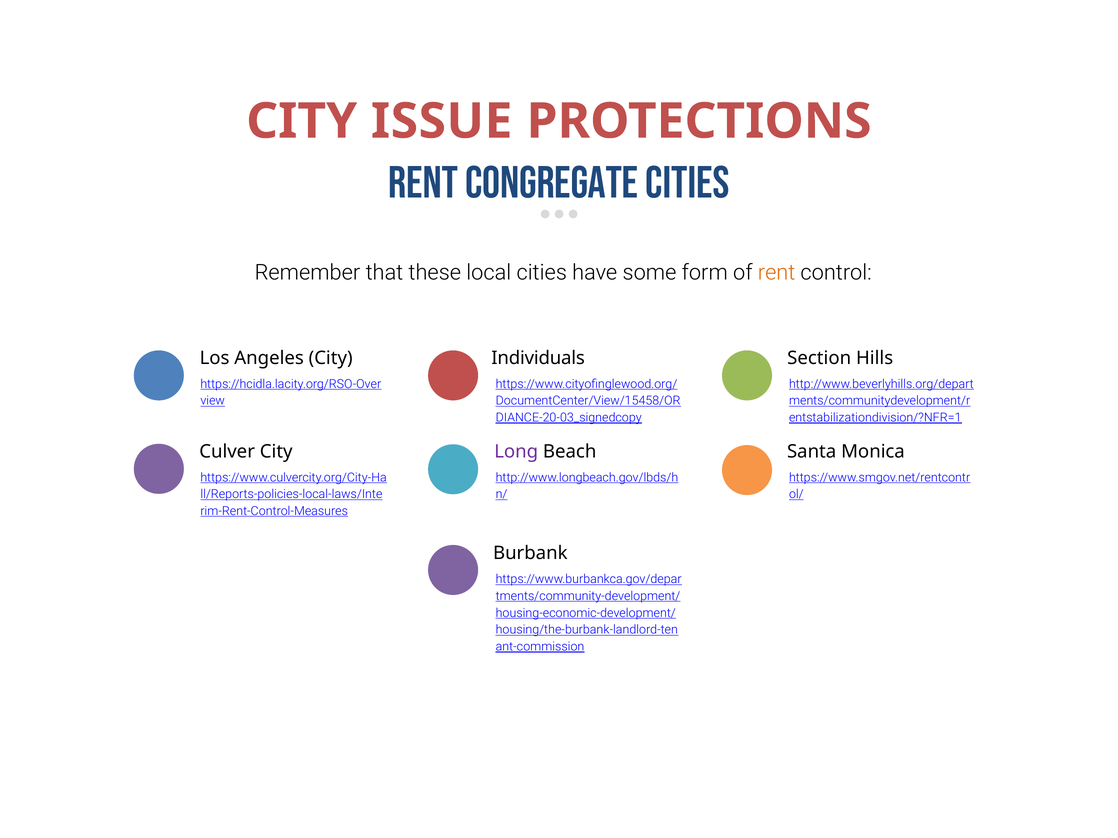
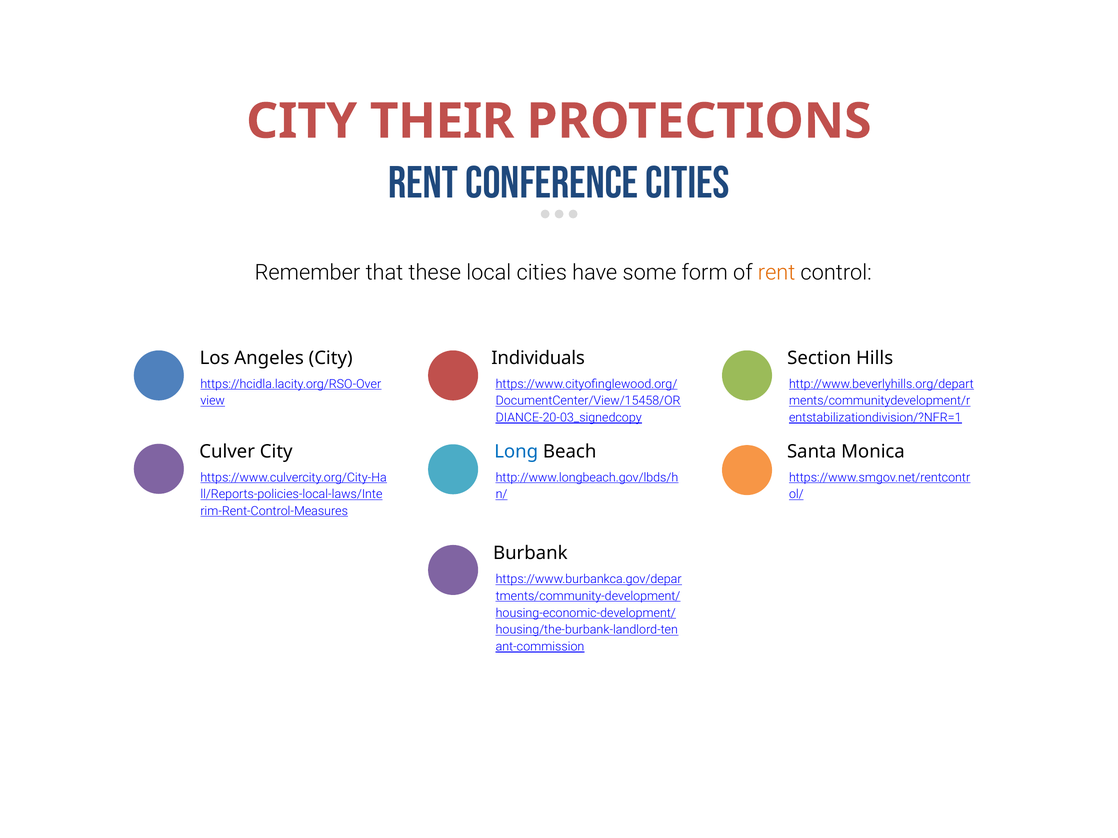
ISSUE: ISSUE -> THEIR
Congregate: Congregate -> Conference
Long colour: purple -> blue
